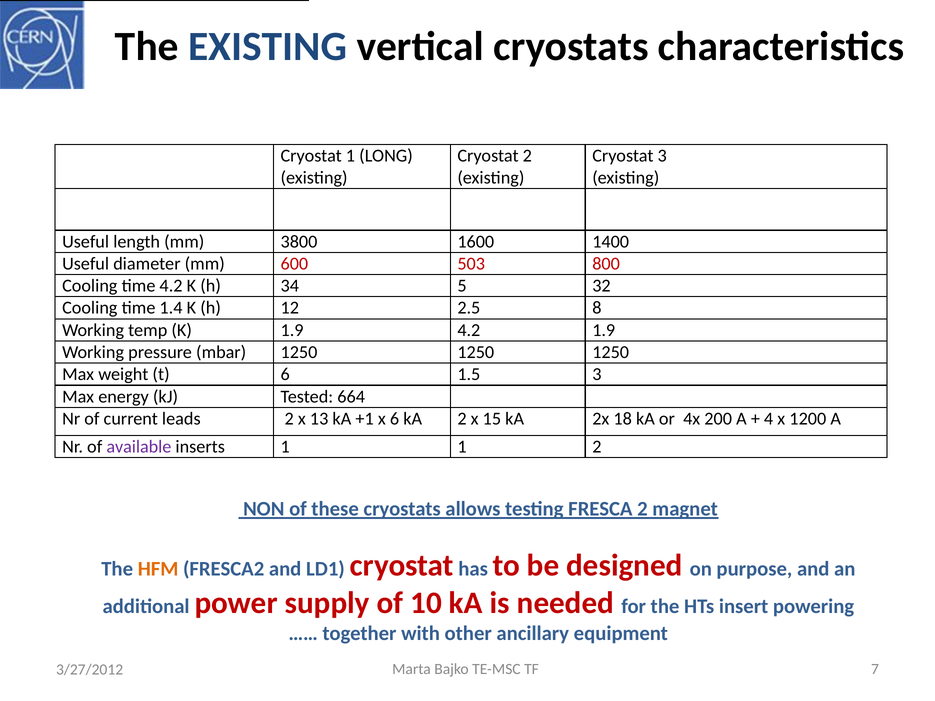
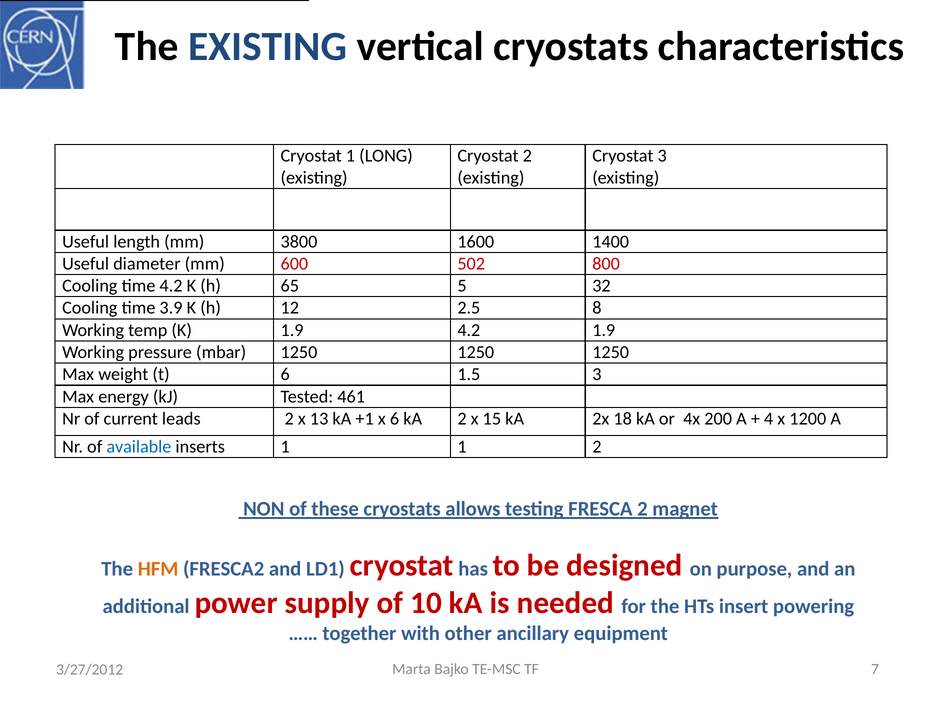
503: 503 -> 502
34: 34 -> 65
1.4: 1.4 -> 3.9
664: 664 -> 461
available colour: purple -> blue
